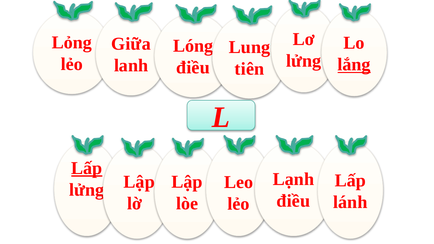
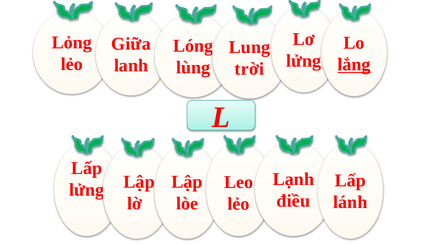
điều at (193, 68): điều -> lùng
tiên: tiên -> trời
Lấp at (87, 168) underline: present -> none
